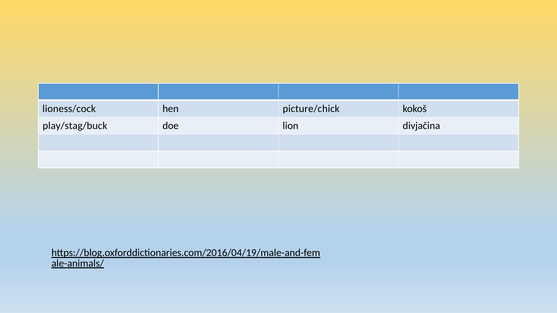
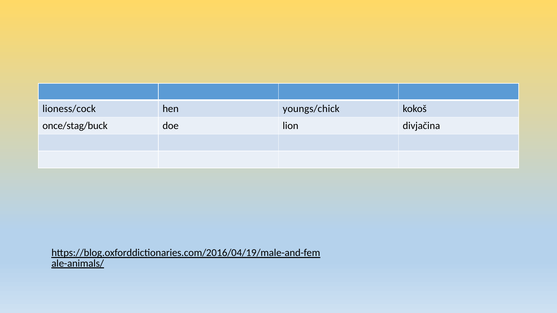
picture/chick: picture/chick -> youngs/chick
play/stag/buck: play/stag/buck -> once/stag/buck
